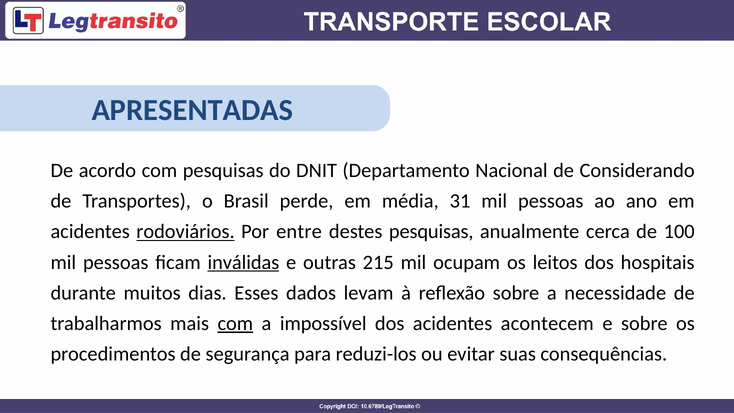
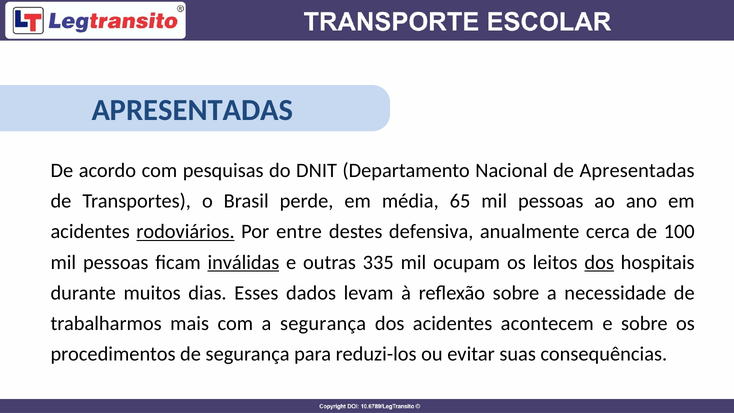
de Considerando: Considerando -> Apresentadas
31: 31 -> 65
destes pesquisas: pesquisas -> defensiva
215: 215 -> 335
dos at (599, 262) underline: none -> present
com at (235, 323) underline: present -> none
a impossível: impossível -> segurança
